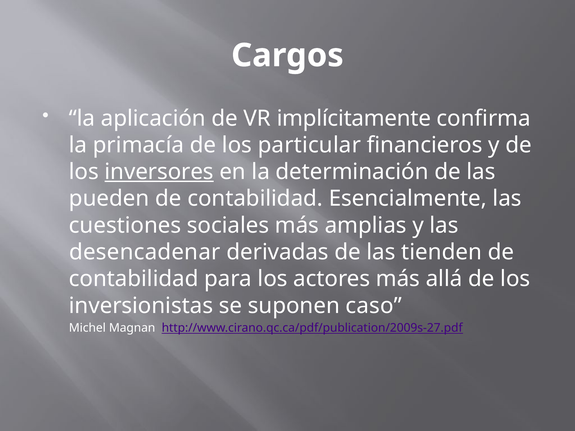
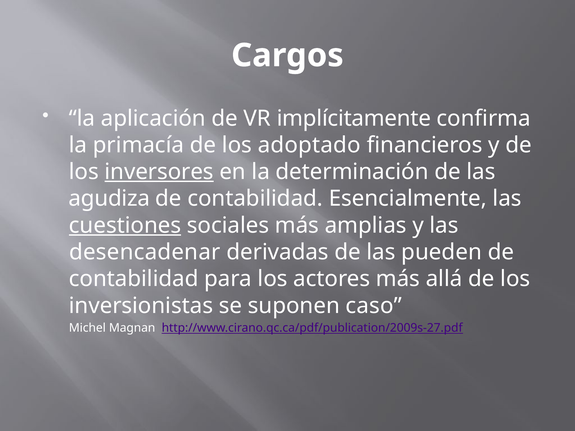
particular: particular -> adoptado
pueden: pueden -> agudiza
cuestiones underline: none -> present
tienden: tienden -> pueden
